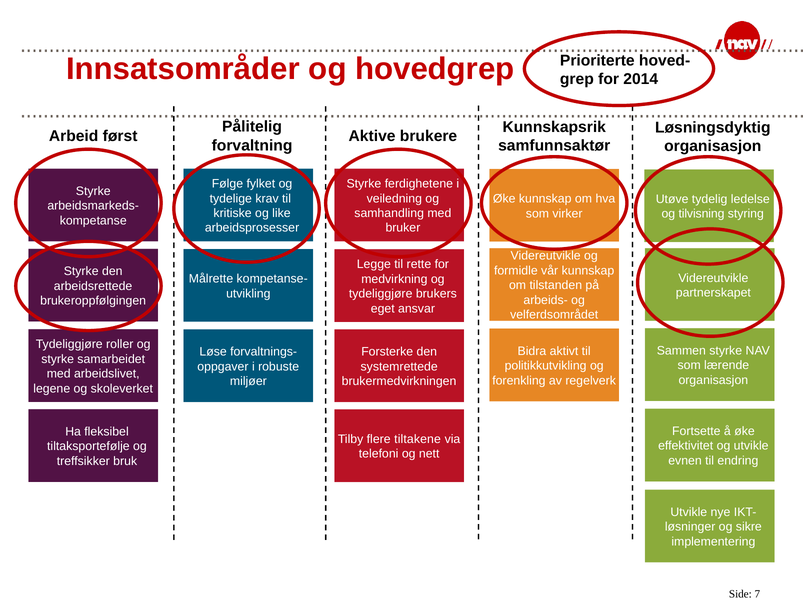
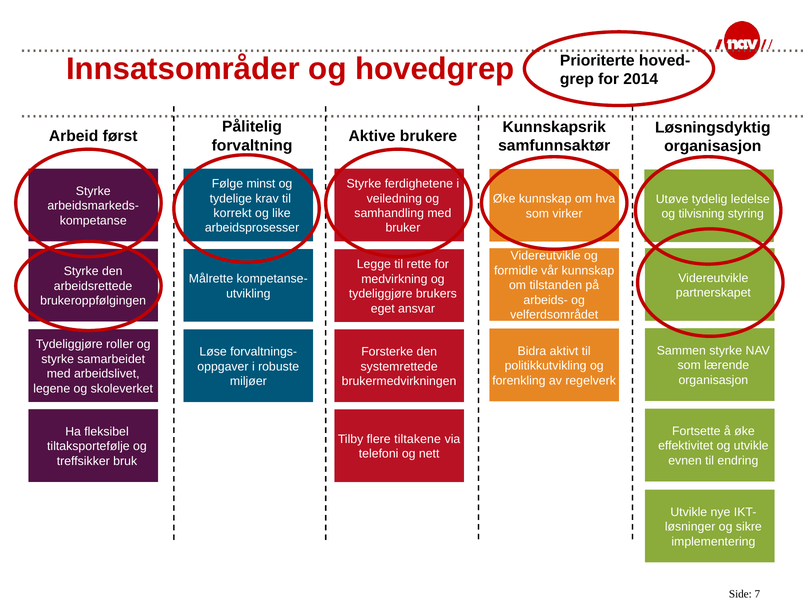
fylket: fylket -> minst
kritiske: kritiske -> korrekt
